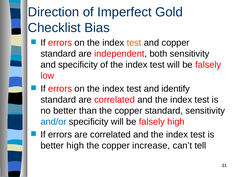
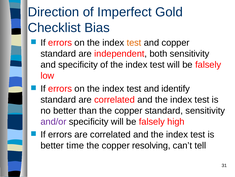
and/or colour: blue -> purple
better high: high -> time
increase: increase -> resolving
